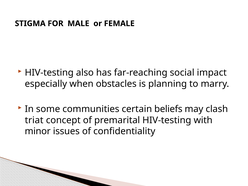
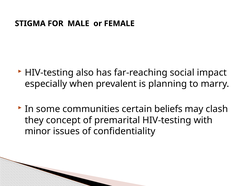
obstacles: obstacles -> prevalent
triat: triat -> they
